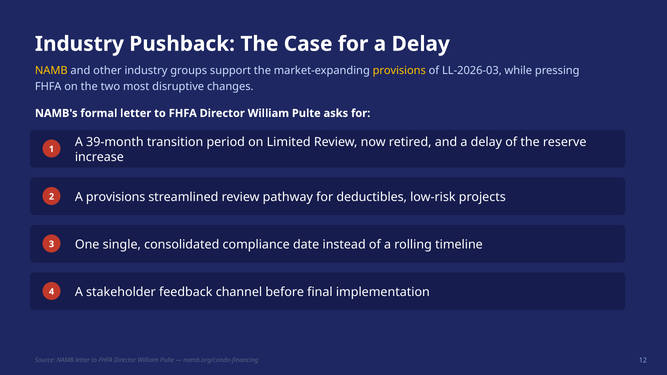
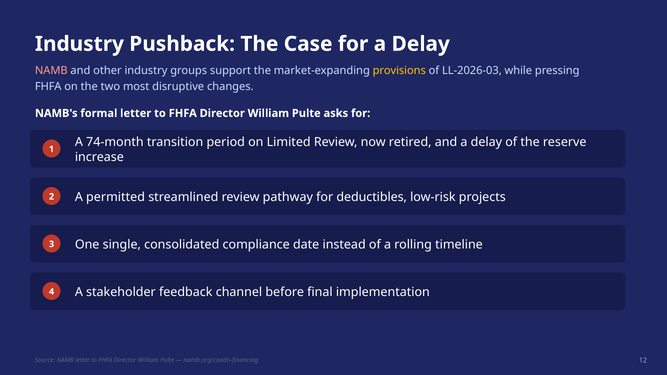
NAMB at (51, 70) colour: yellow -> pink
39-month: 39-month -> 74-month
A provisions: provisions -> permitted
